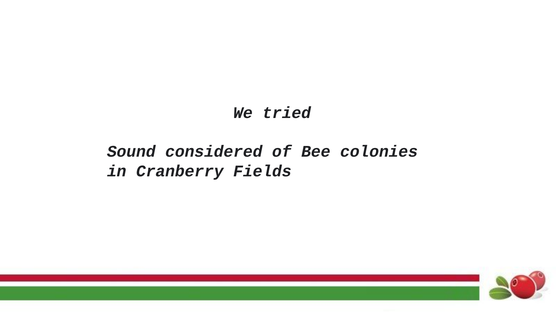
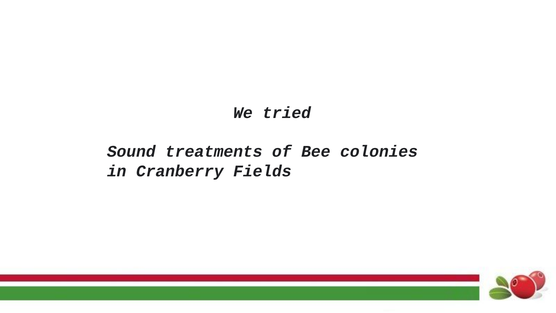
considered: considered -> treatments
